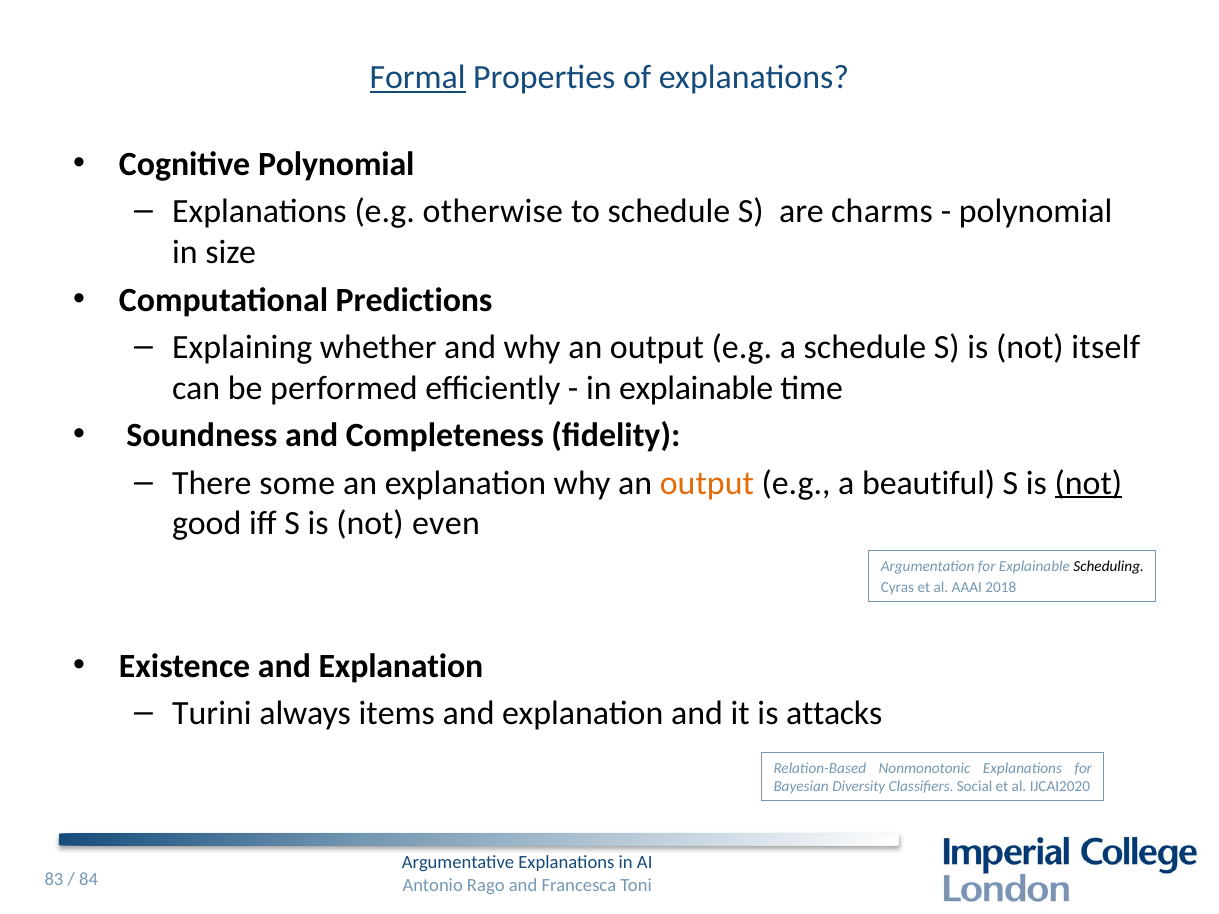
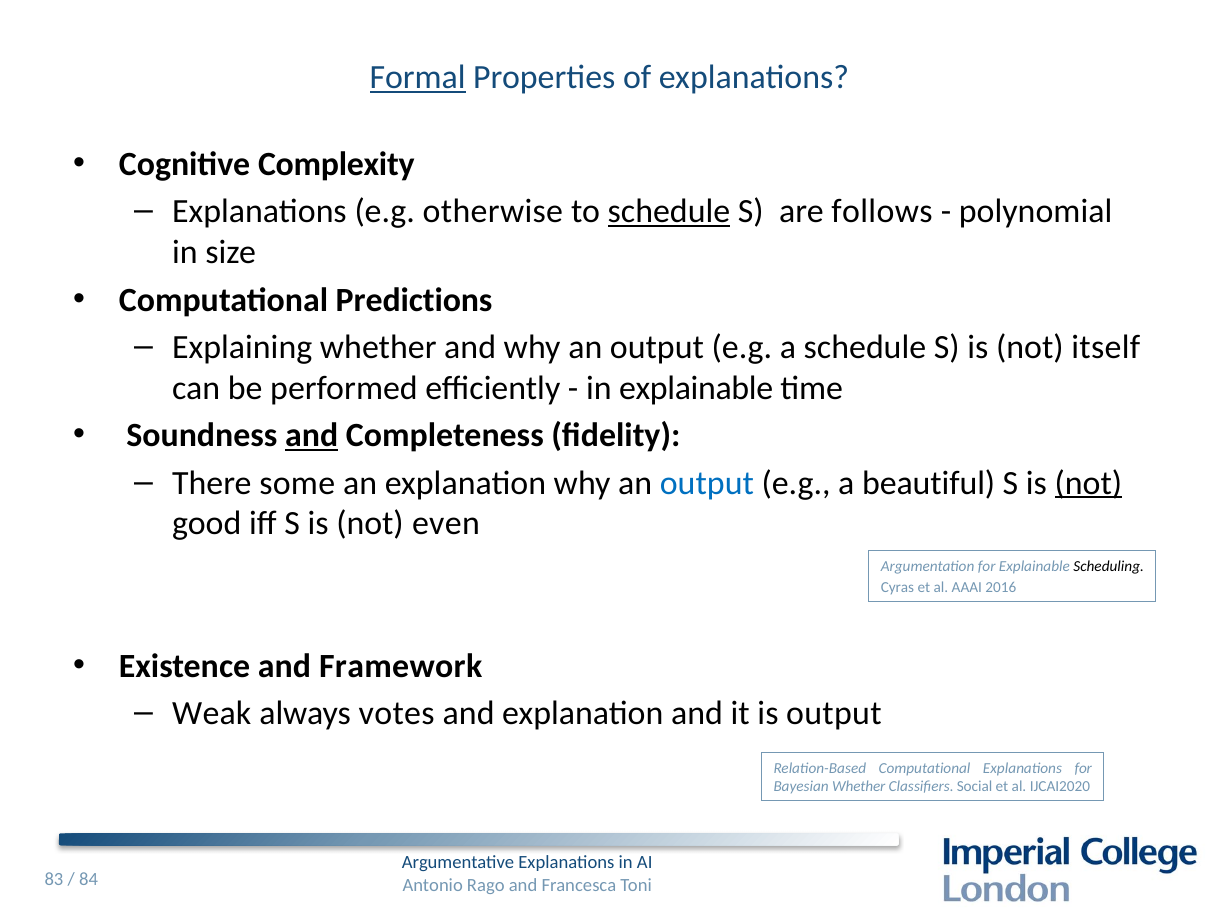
Cognitive Polynomial: Polynomial -> Complexity
schedule at (669, 212) underline: none -> present
charms: charms -> follows
and at (312, 436) underline: none -> present
output at (707, 483) colour: orange -> blue
2018: 2018 -> 2016
Existence and Explanation: Explanation -> Framework
Turini: Turini -> Weak
items: items -> votes
is attacks: attacks -> output
Relation-Based Nonmonotonic: Nonmonotonic -> Computational
Bayesian Diversity: Diversity -> Whether
